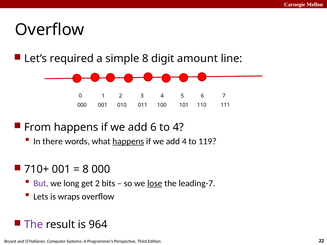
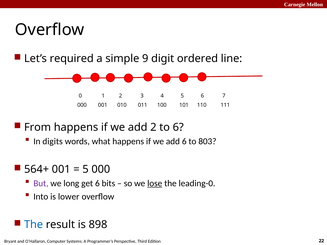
simple 8: 8 -> 9
amount: amount -> ordered
add 6: 6 -> 2
to 4: 4 -> 6
there: there -> digits
happens at (128, 141) underline: present -> none
add 4: 4 -> 6
119: 119 -> 803
710+: 710+ -> 564+
8 at (86, 169): 8 -> 5
get 2: 2 -> 6
leading-7: leading-7 -> leading-0
Lets: Lets -> Into
wraps: wraps -> lower
The at (34, 225) colour: purple -> blue
964: 964 -> 898
